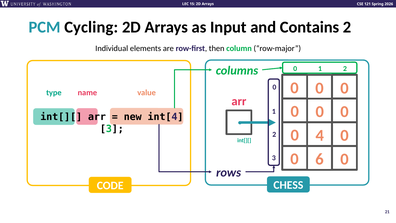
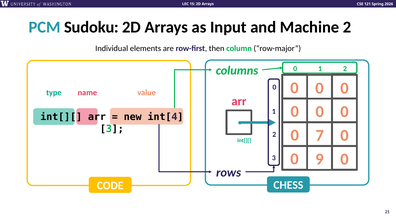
Cycling: Cycling -> Sudoku
Contains: Contains -> Machine
4: 4 -> 7
6: 6 -> 9
